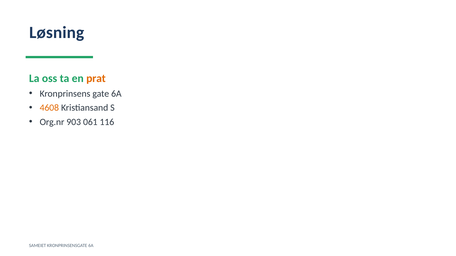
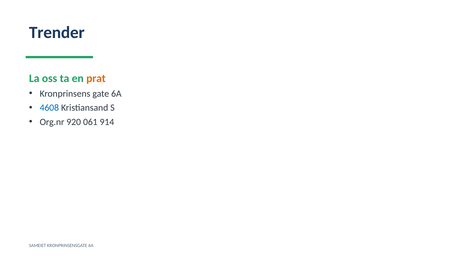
Løsning: Løsning -> Trender
4608 colour: orange -> blue
903: 903 -> 920
116: 116 -> 914
